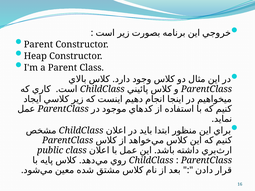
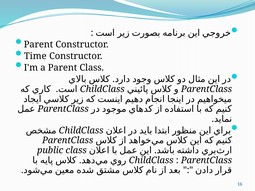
Heap: Heap -> Time
